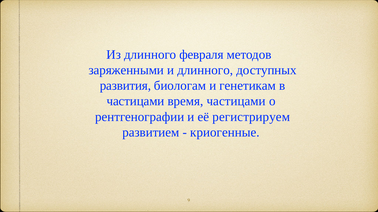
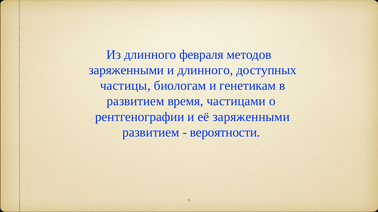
развития: развития -> частицы
частицами at (136, 101): частицами -> развитием
её регистрируем: регистрируем -> заряженными
криогенные: криогенные -> вероятности
